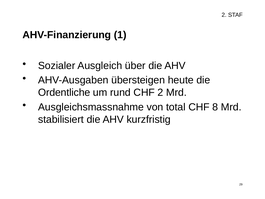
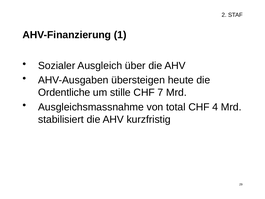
rund: rund -> stille
CHF 2: 2 -> 7
8: 8 -> 4
